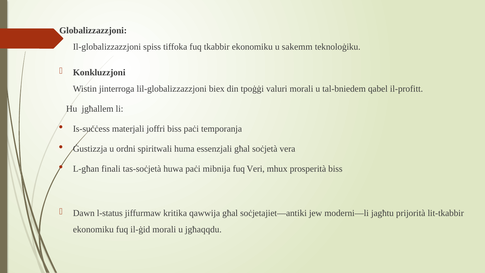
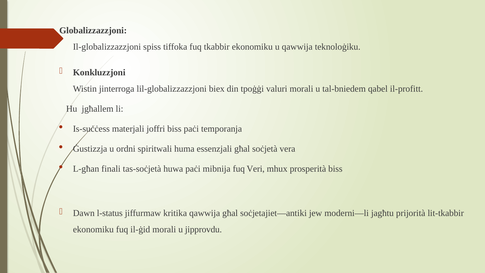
u sakemm: sakemm -> qawwija
jgħaqqdu: jgħaqqdu -> jipprovdu
